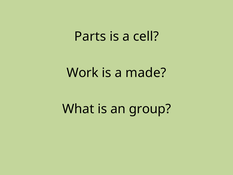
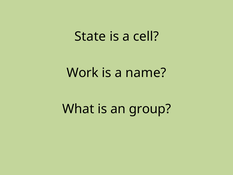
Parts: Parts -> State
made: made -> name
